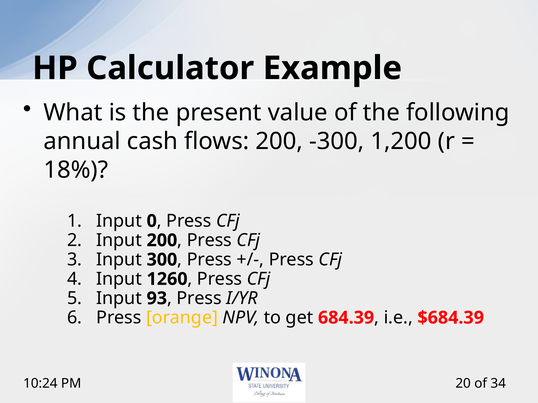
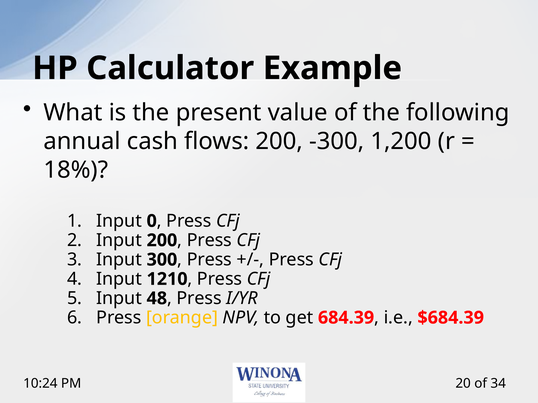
1260: 1260 -> 1210
93: 93 -> 48
